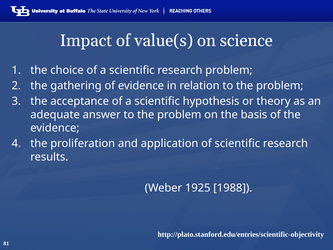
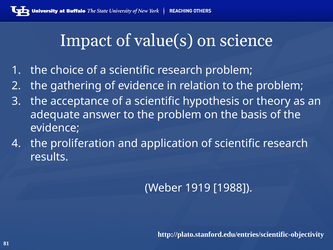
1925: 1925 -> 1919
